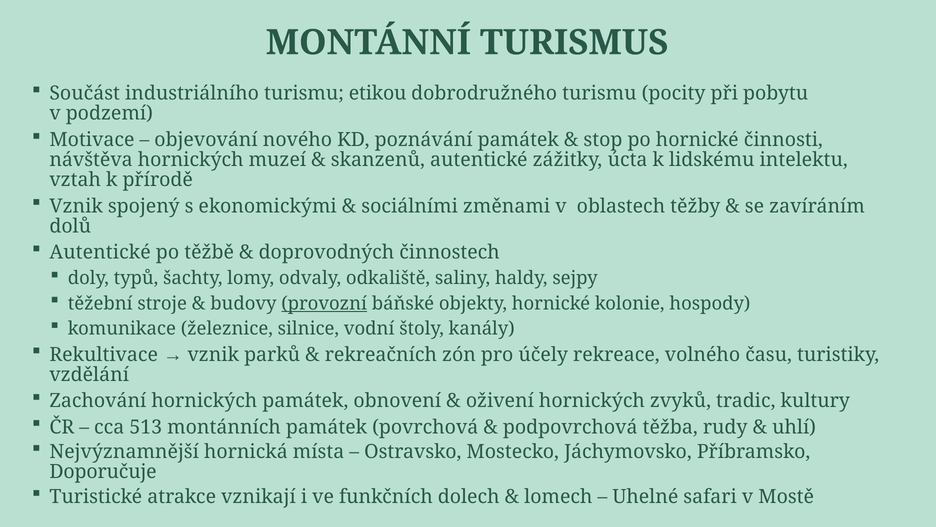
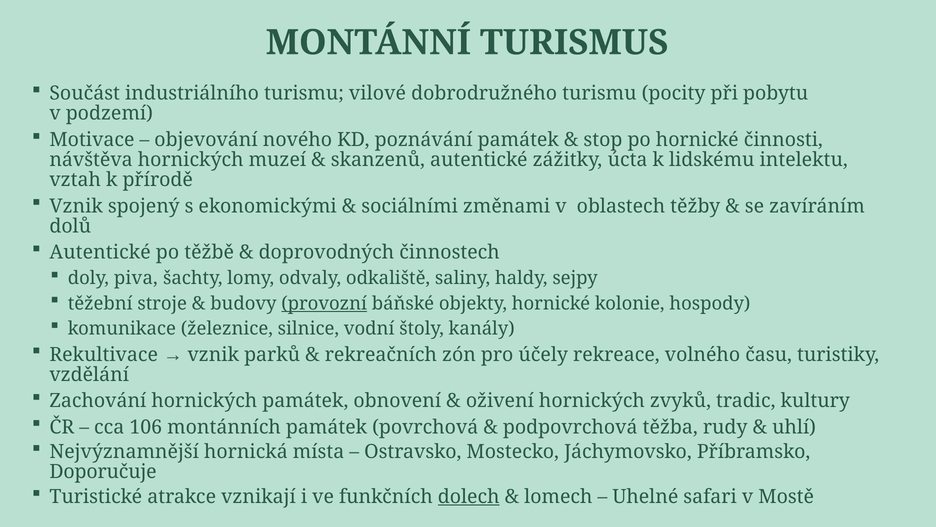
etikou: etikou -> vilové
typů: typů -> piva
513: 513 -> 106
dolech underline: none -> present
